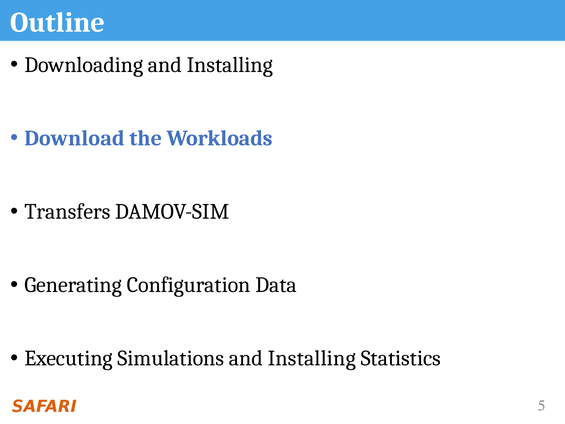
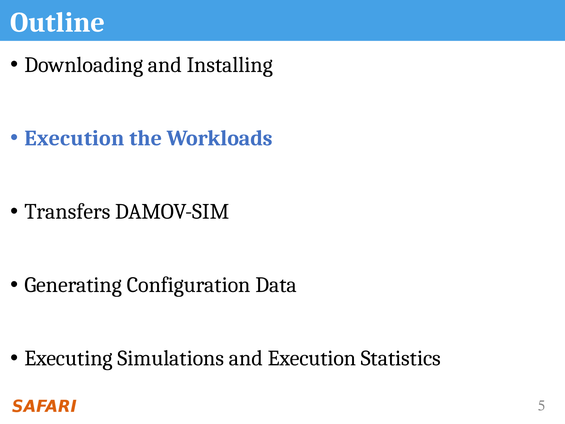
Download at (74, 138): Download -> Execution
Simulations and Installing: Installing -> Execution
